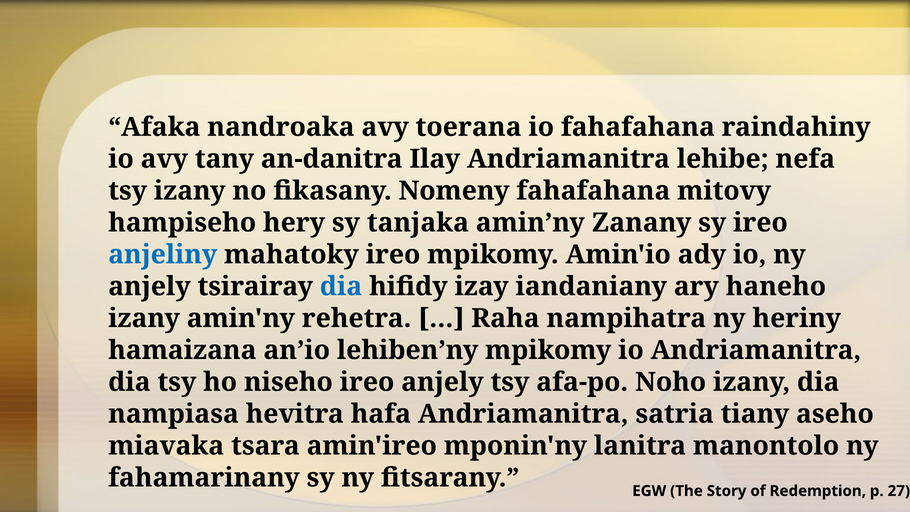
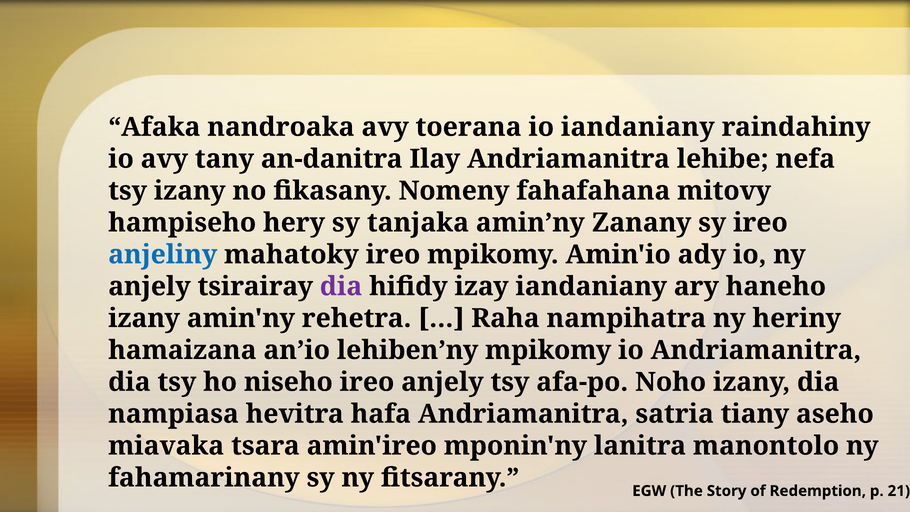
io fahafahana: fahafahana -> iandaniany
dia at (341, 286) colour: blue -> purple
27: 27 -> 21
